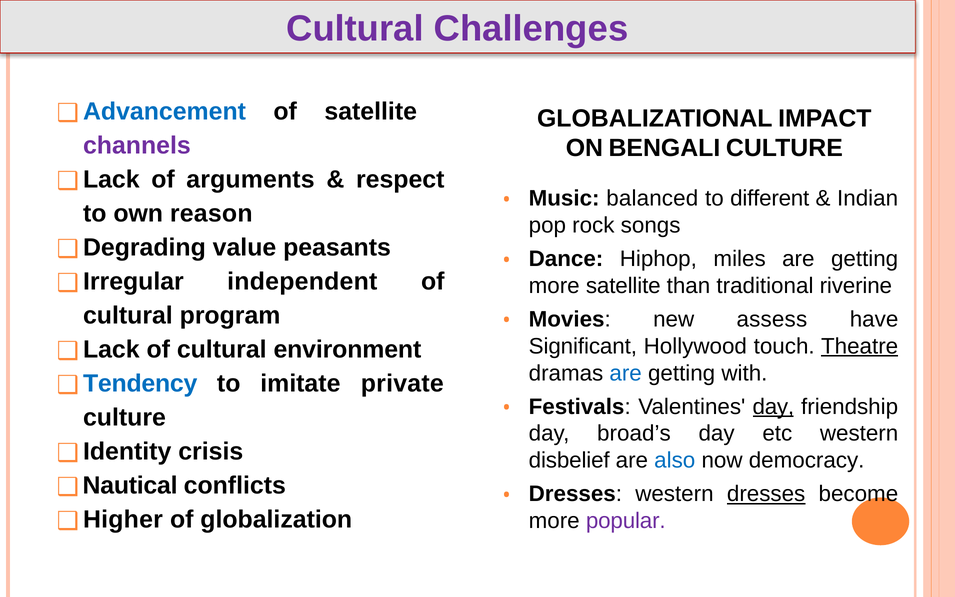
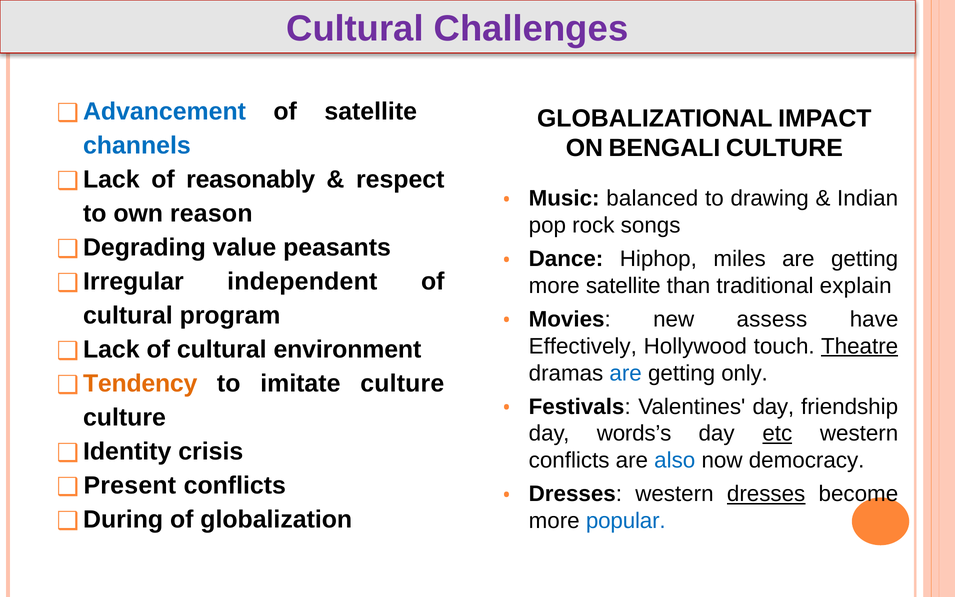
channels colour: purple -> blue
arguments: arguments -> reasonably
different: different -> drawing
riverine: riverine -> explain
Significant: Significant -> Effectively
with: with -> only
Tendency colour: blue -> orange
imitate private: private -> culture
day at (773, 407) underline: present -> none
broad’s: broad’s -> words’s
etc underline: none -> present
disbelief at (569, 460): disbelief -> conflicts
Nautical: Nautical -> Present
Higher: Higher -> During
popular colour: purple -> blue
